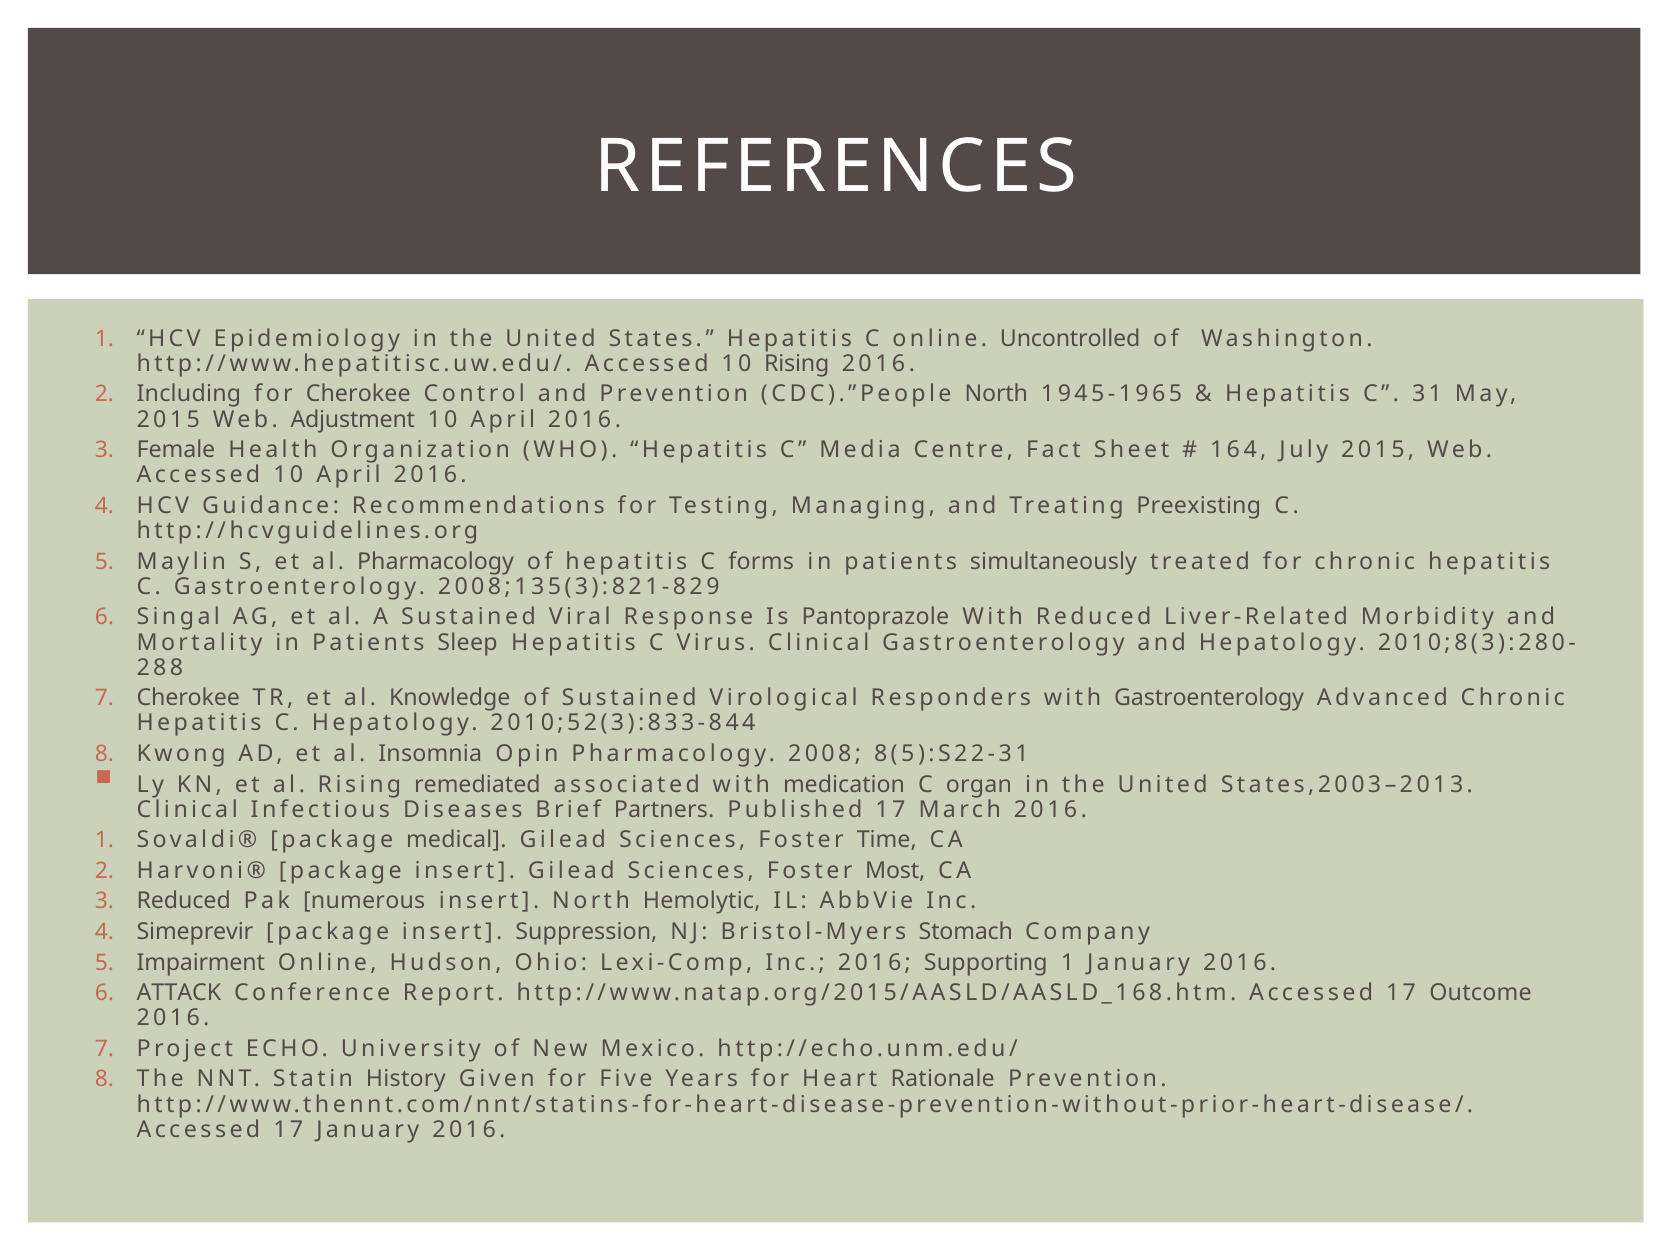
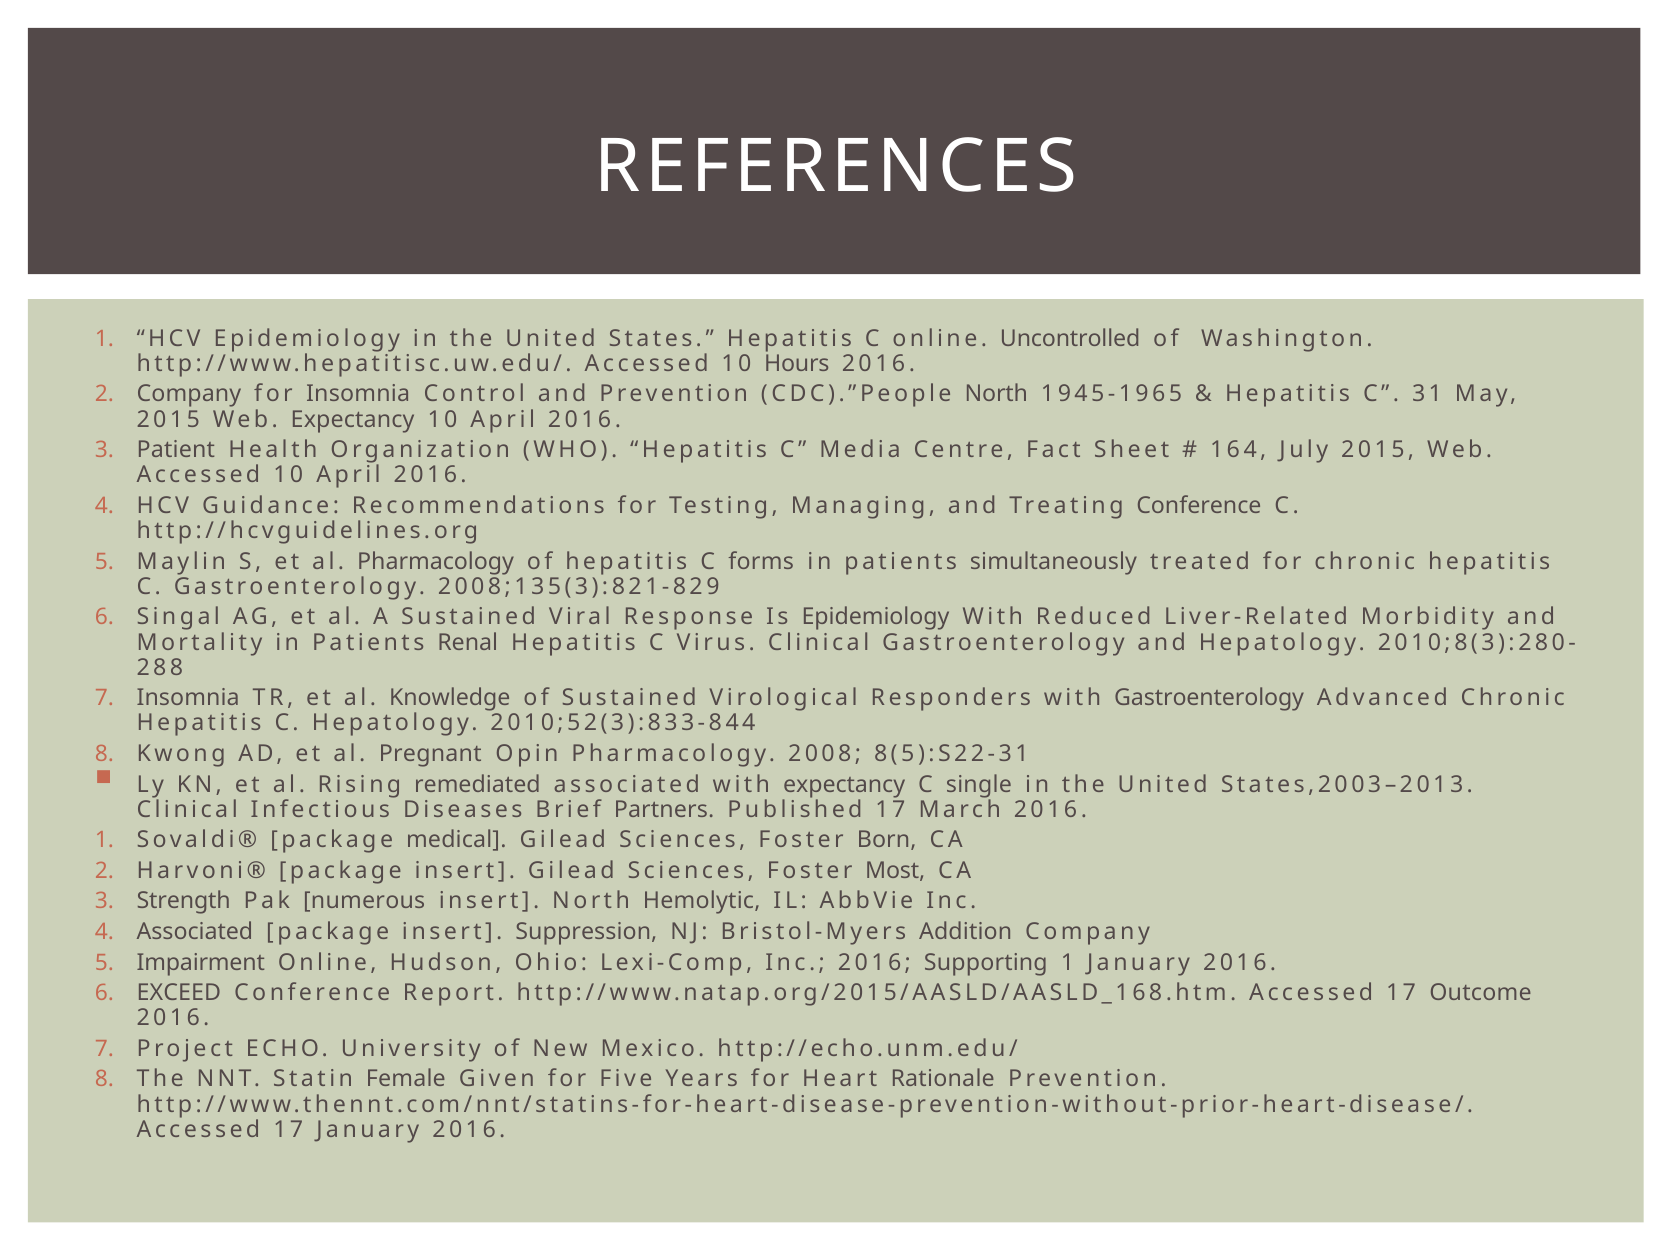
10 Rising: Rising -> Hours
Including at (189, 394): Including -> Company
for Cherokee: Cherokee -> Insomnia
Web Adjustment: Adjustment -> Expectancy
Female: Female -> Patient
Treating Preexisting: Preexisting -> Conference
Is Pantoprazole: Pantoprazole -> Epidemiology
Sleep: Sleep -> Renal
Cherokee at (188, 698): Cherokee -> Insomnia
Insomnia: Insomnia -> Pregnant
with medication: medication -> expectancy
organ: organ -> single
Time: Time -> Born
Reduced at (184, 901): Reduced -> Strength
Simeprevir at (195, 932): Simeprevir -> Associated
Stomach: Stomach -> Addition
ATTACK: ATTACK -> EXCEED
History: History -> Female
